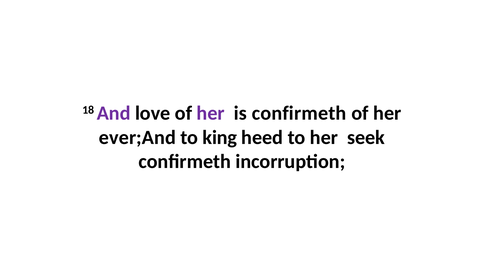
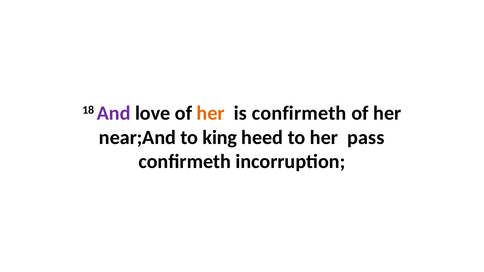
her at (211, 113) colour: purple -> orange
ever;And: ever;And -> near;And
seek: seek -> pass
